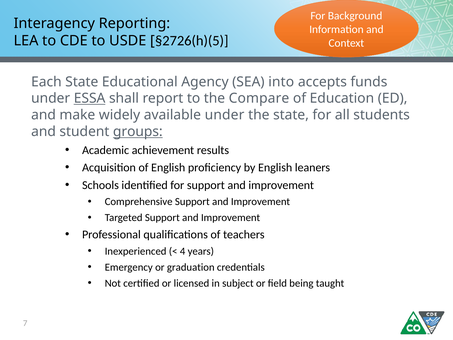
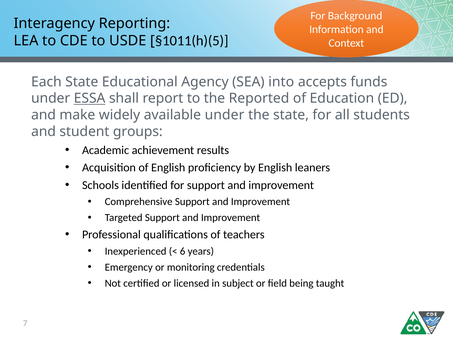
§2726(h)(5: §2726(h)(5 -> §1011(h)(5
Compare: Compare -> Reported
groups underline: present -> none
4: 4 -> 6
graduation: graduation -> monitoring
